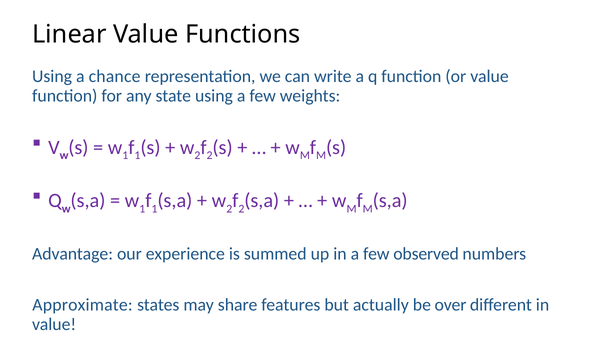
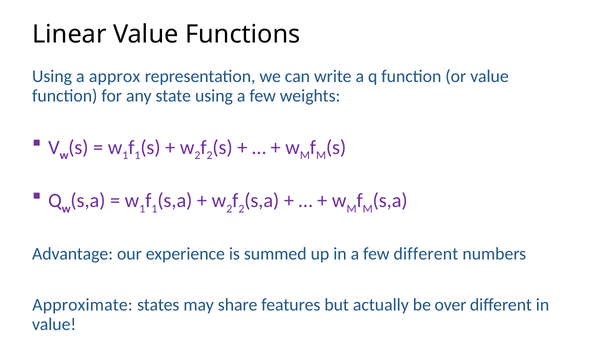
chance: chance -> approx
few observed: observed -> different
